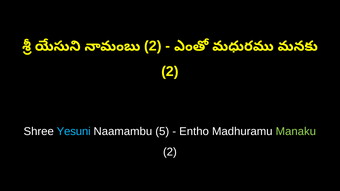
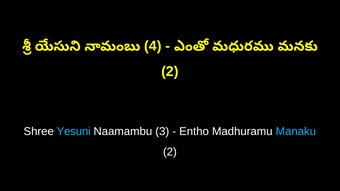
2 at (153, 46): 2 -> 4
5: 5 -> 3
Manaku colour: light green -> light blue
